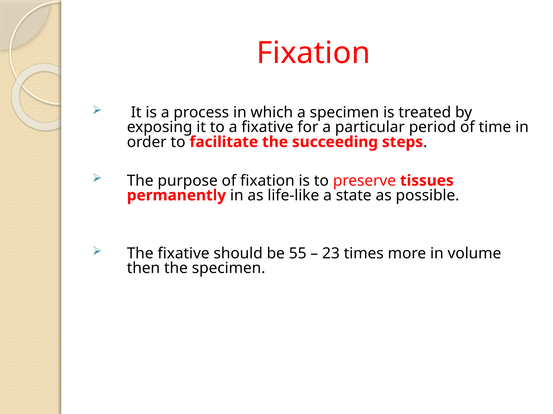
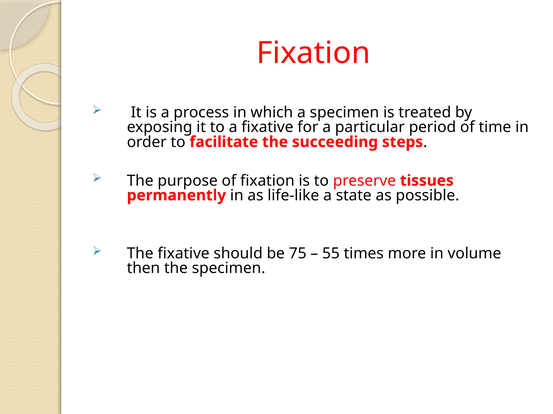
55: 55 -> 75
23: 23 -> 55
